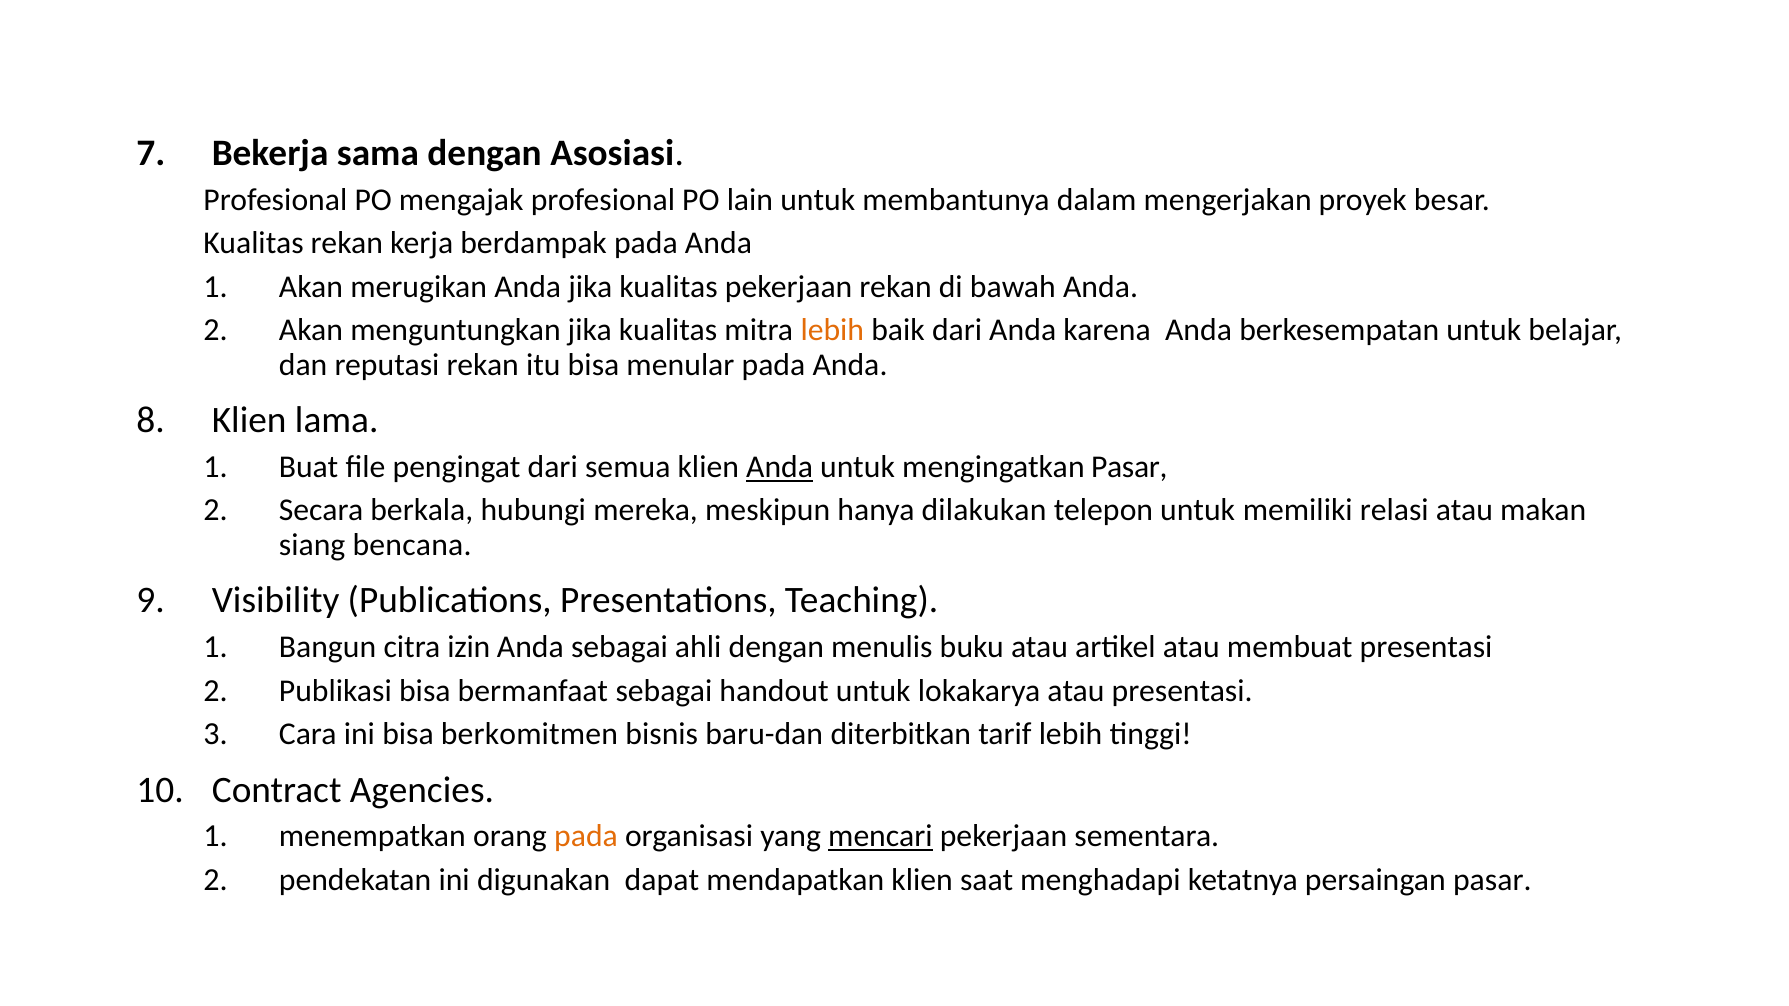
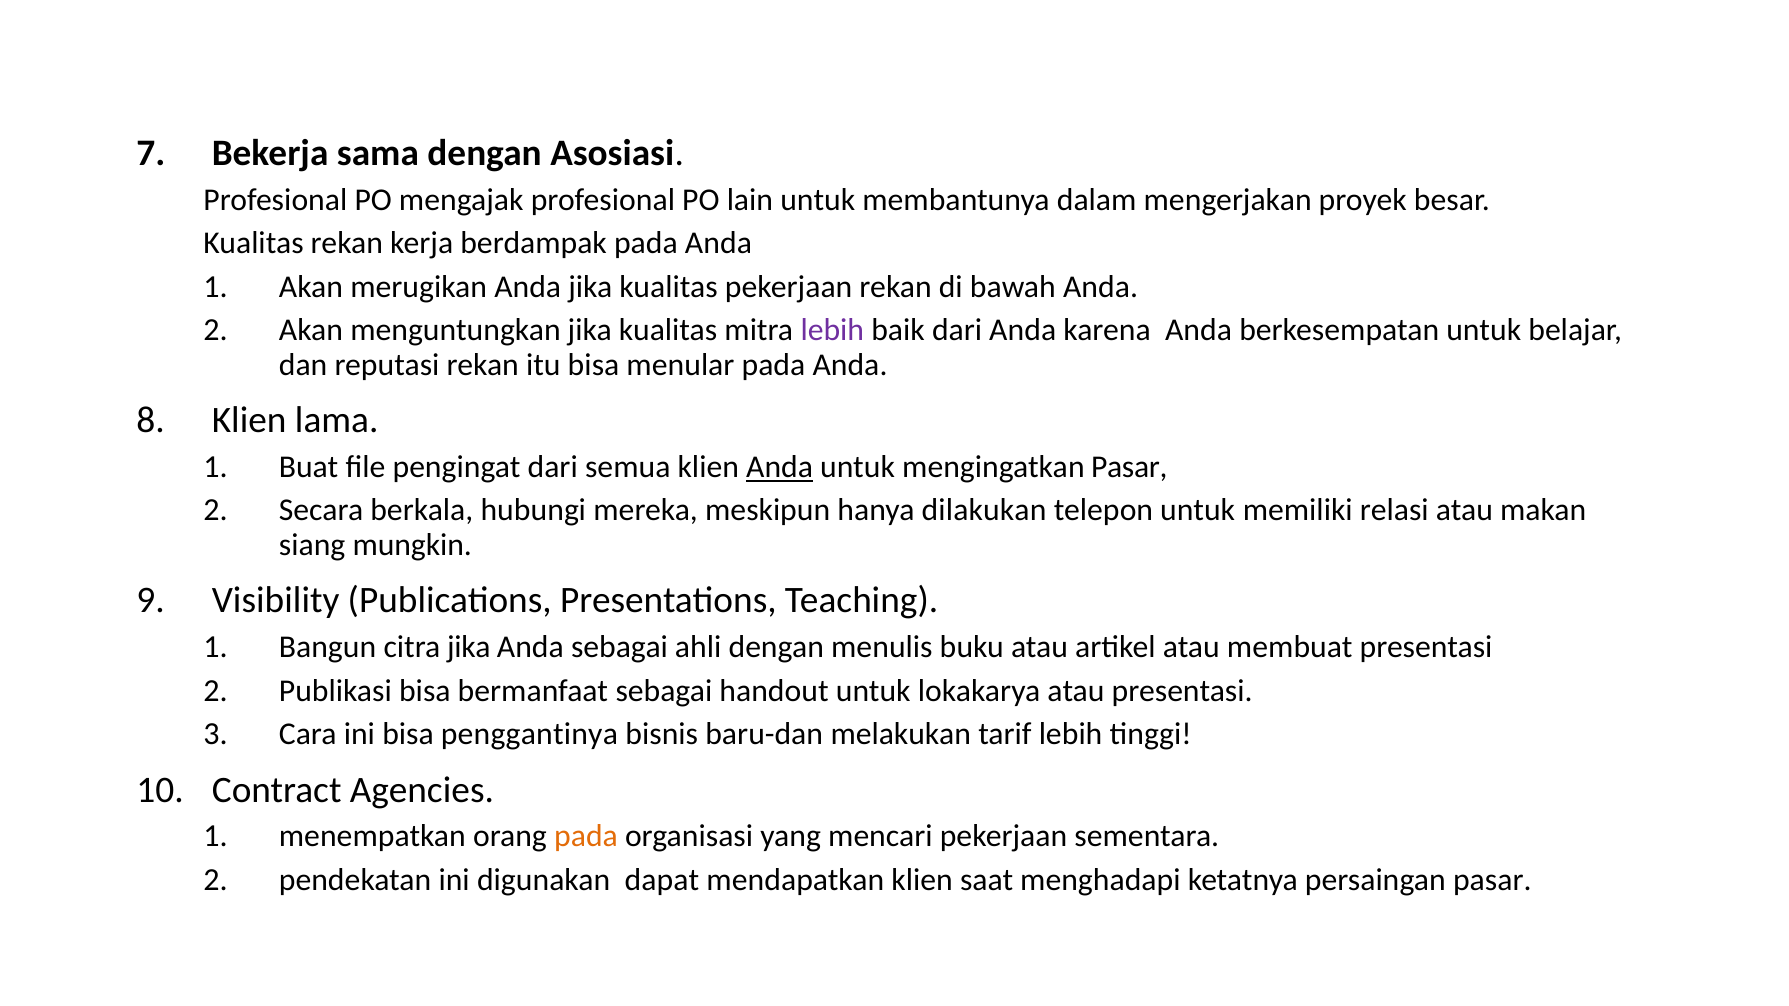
lebih at (832, 330) colour: orange -> purple
bencana: bencana -> mungkin
citra izin: izin -> jika
berkomitmen: berkomitmen -> penggantinya
diterbitkan: diterbitkan -> melakukan
mencari underline: present -> none
